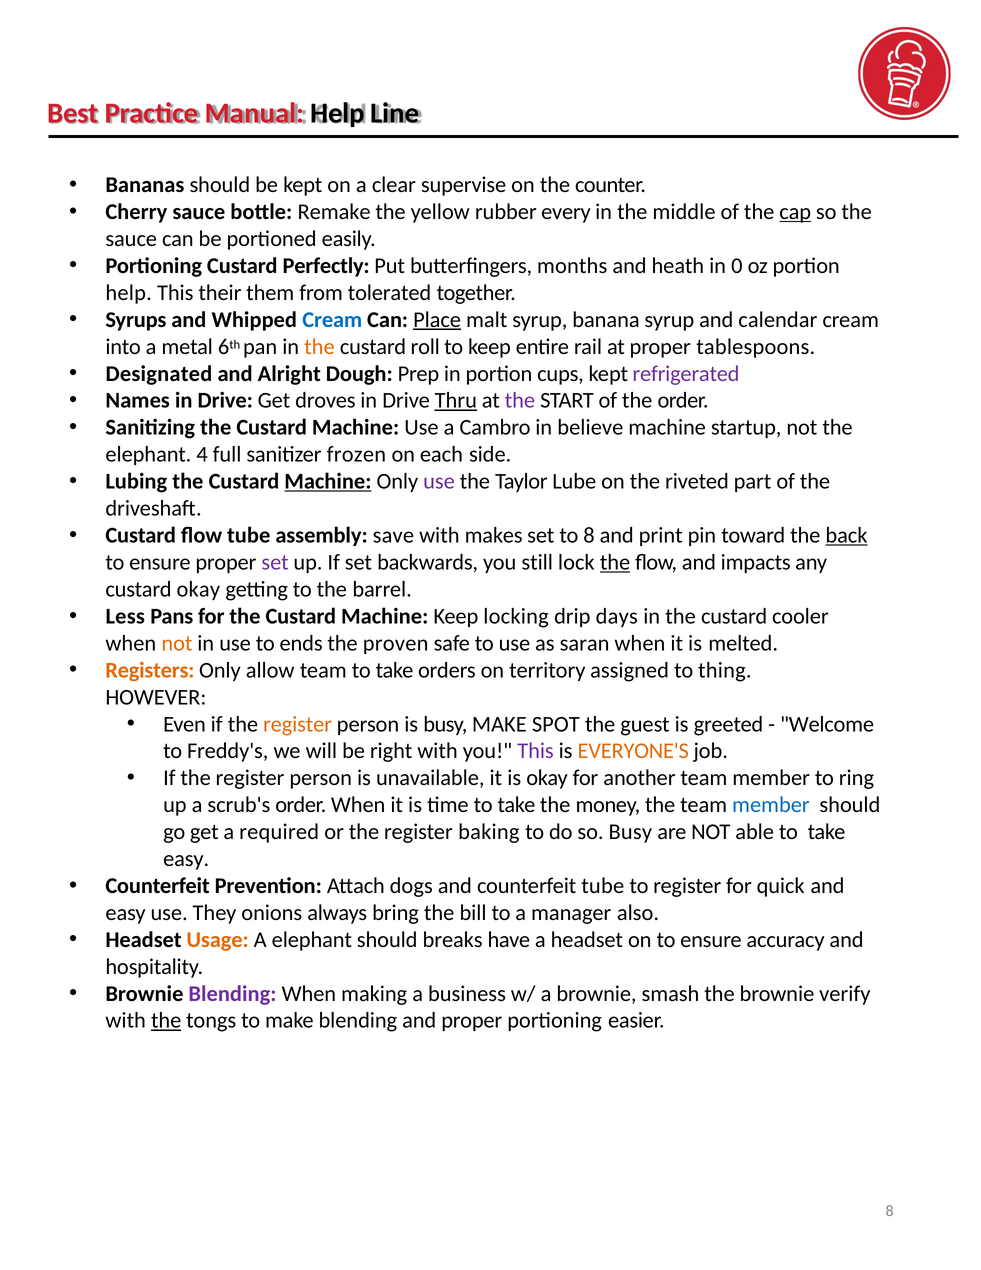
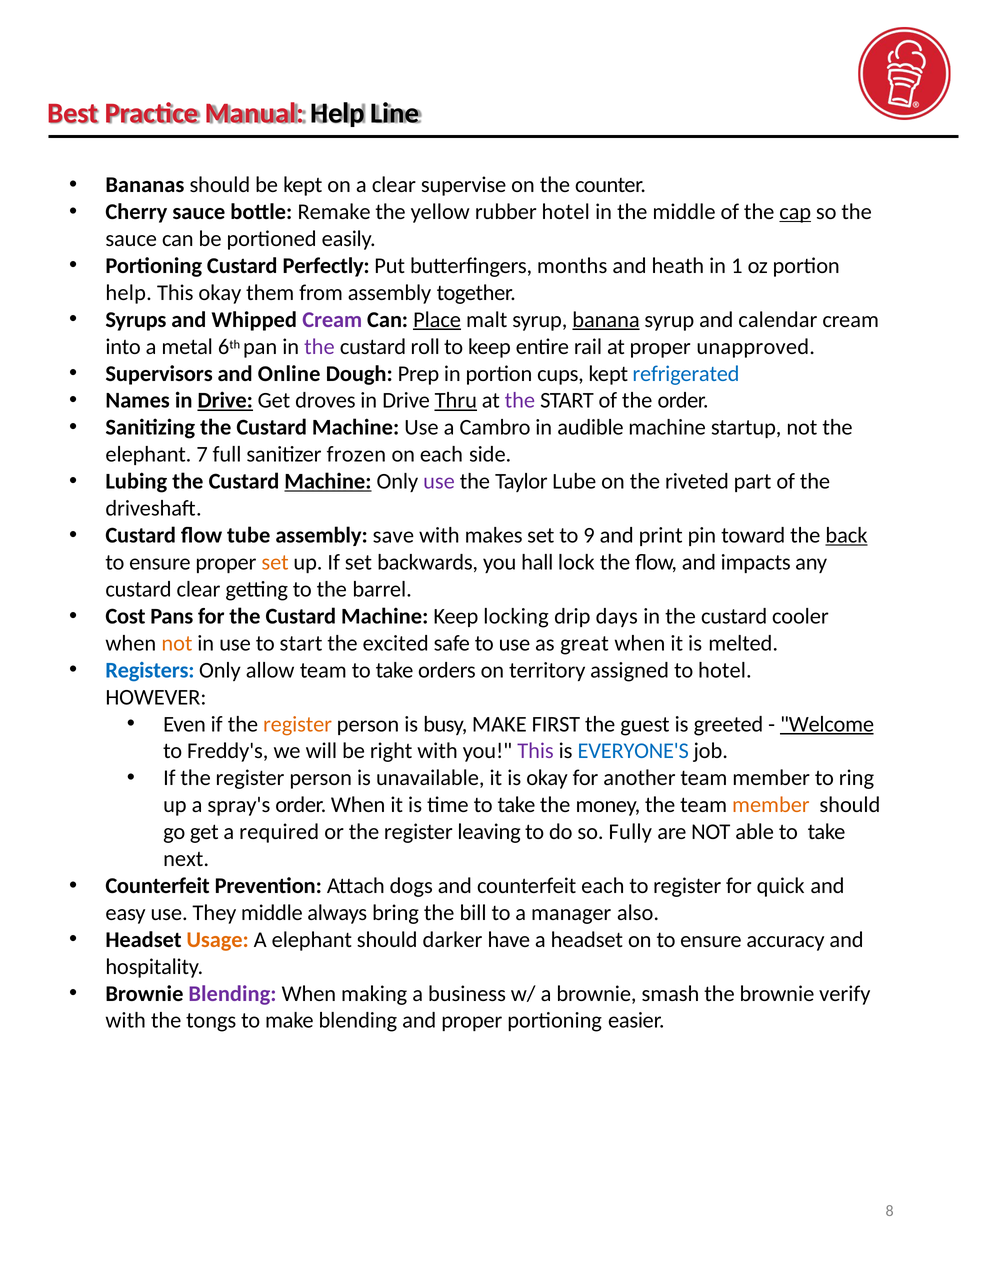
rubber every: every -> hotel
0: 0 -> 1
This their: their -> okay
from tolerated: tolerated -> assembly
Cream at (332, 320) colour: blue -> purple
banana underline: none -> present
the at (319, 347) colour: orange -> purple
tablespoons: tablespoons -> unapproved
Designated: Designated -> Supervisors
Alright: Alright -> Online
refrigerated colour: purple -> blue
Drive at (225, 400) underline: none -> present
believe: believe -> audible
4: 4 -> 7
to 8: 8 -> 9
set at (275, 562) colour: purple -> orange
still: still -> hall
the at (615, 562) underline: present -> none
custard okay: okay -> clear
Less: Less -> Cost
to ends: ends -> start
proven: proven -> excited
saran: saran -> great
Registers colour: orange -> blue
to thing: thing -> hotel
SPOT: SPOT -> FIRST
Welcome underline: none -> present
EVERYONE'S colour: orange -> blue
scrub's: scrub's -> spray's
member at (771, 805) colour: blue -> orange
baking: baking -> leaving
so Busy: Busy -> Fully
easy at (186, 859): easy -> next
counterfeit tube: tube -> each
They onions: onions -> middle
breaks: breaks -> darker
the at (166, 1020) underline: present -> none
